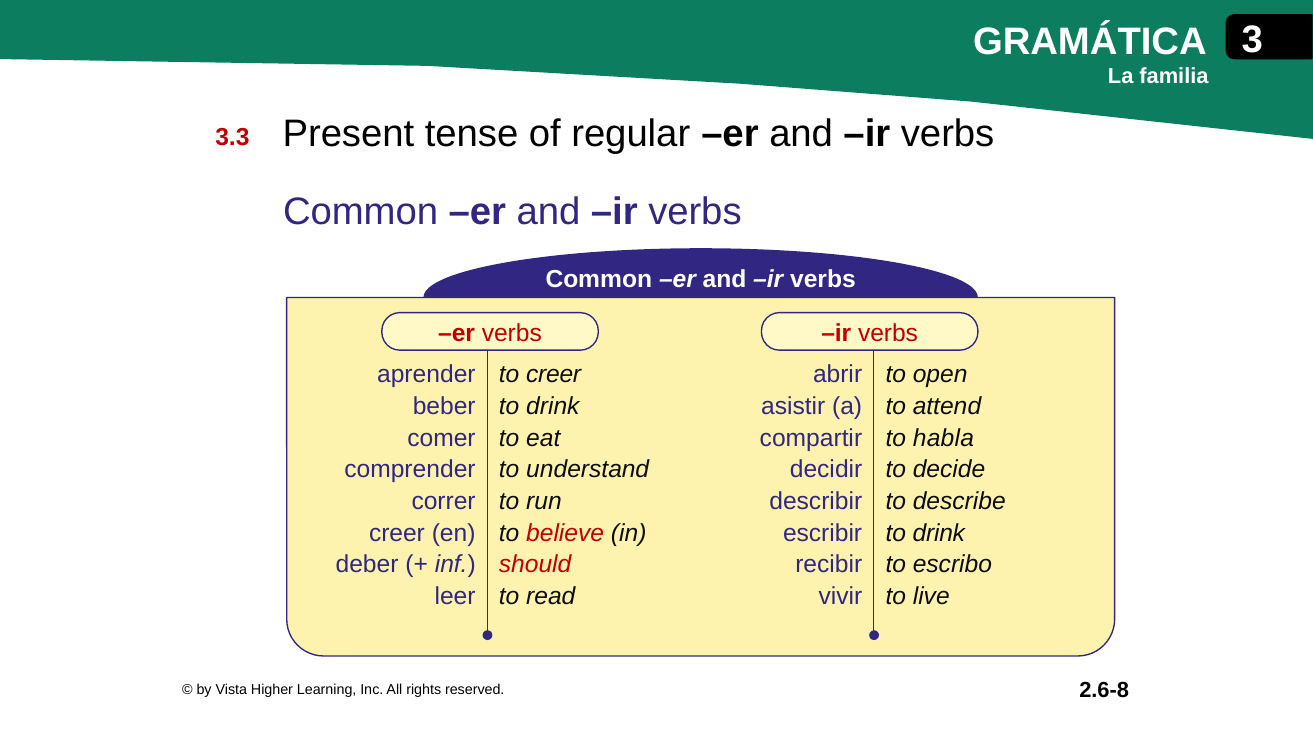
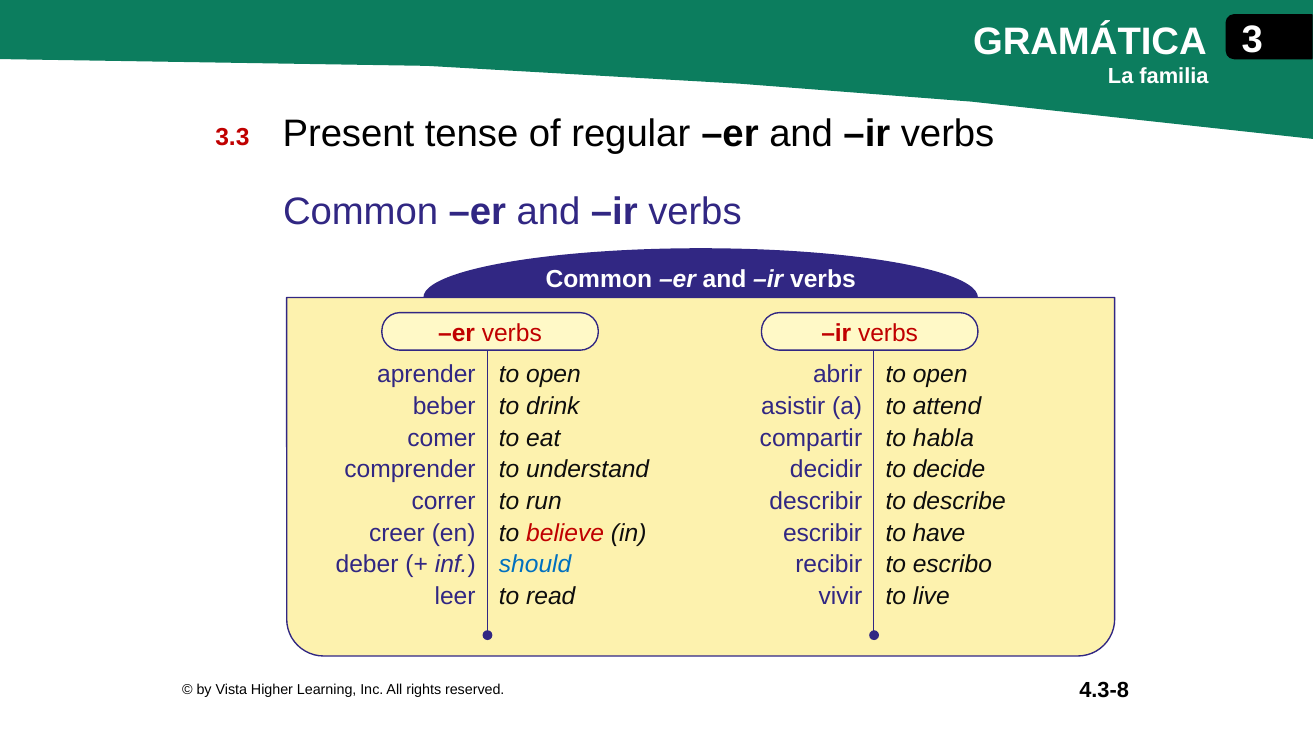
creer at (554, 375): creer -> open
drink at (939, 533): drink -> have
should colour: red -> blue
2.6-8: 2.6-8 -> 4.3-8
